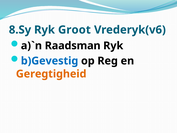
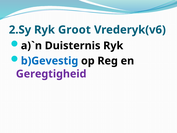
8.Sy: 8.Sy -> 2.Sy
Raadsman: Raadsman -> Duisternis
Geregtigheid colour: orange -> purple
